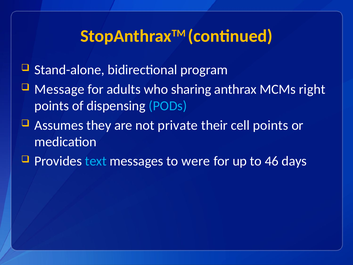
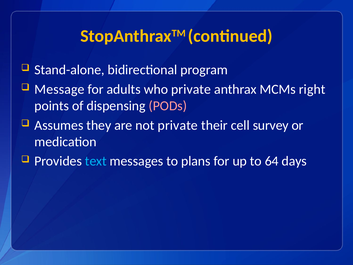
who sharing: sharing -> private
PODs colour: light blue -> pink
cell points: points -> survey
were: were -> plans
46: 46 -> 64
